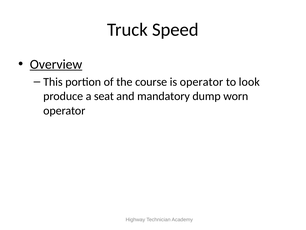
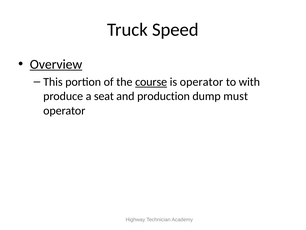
course underline: none -> present
look: look -> with
mandatory: mandatory -> production
worn: worn -> must
